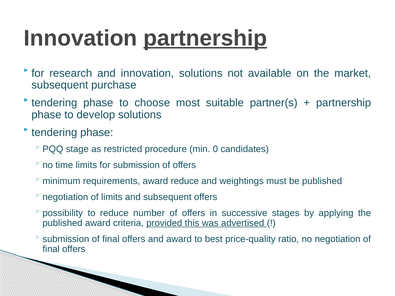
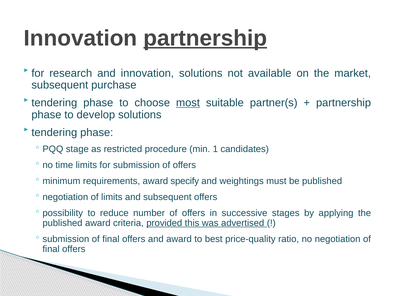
most underline: none -> present
0: 0 -> 1
award reduce: reduce -> specify
